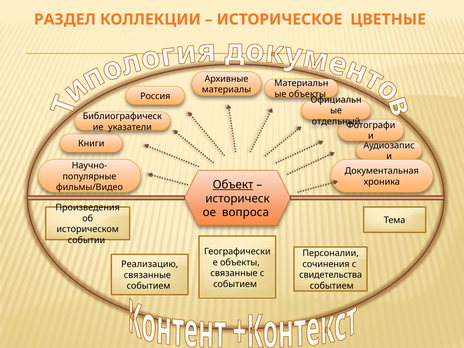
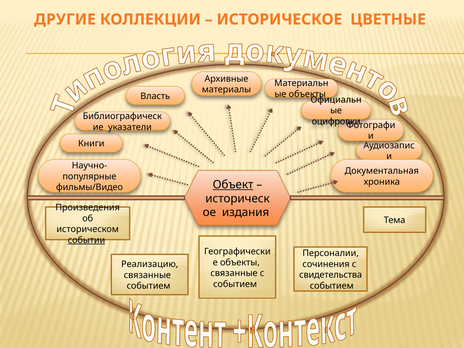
РАЗДЕЛ: РАЗДЕЛ -> ДРУГИЕ
Россия: Россия -> Власть
отдельный: отдельный -> оцифровки
вопроса: вопроса -> издания
событии underline: none -> present
